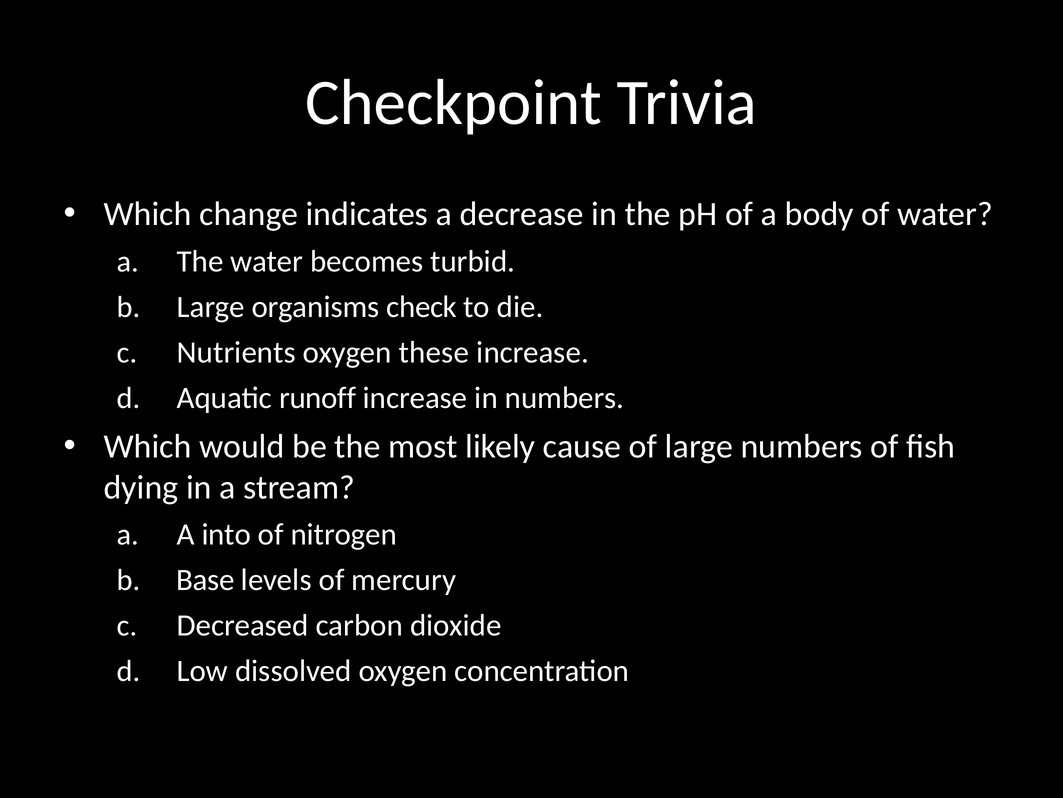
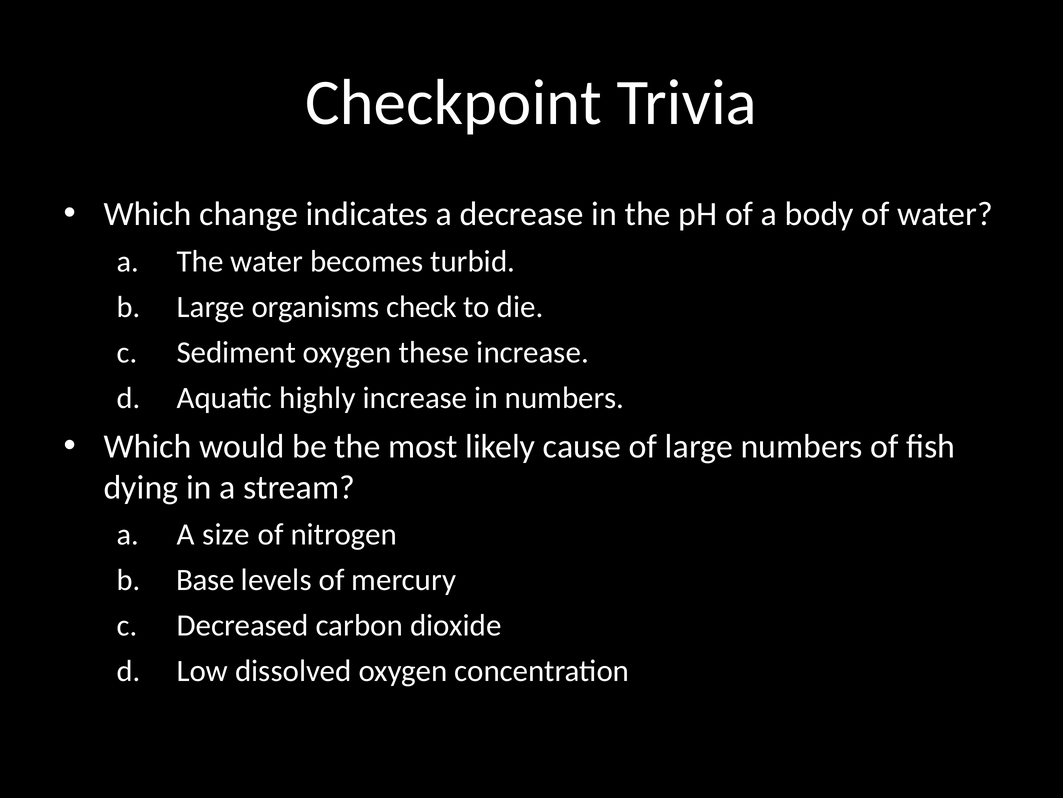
Nutrients: Nutrients -> Sediment
runoff: runoff -> highly
into: into -> size
